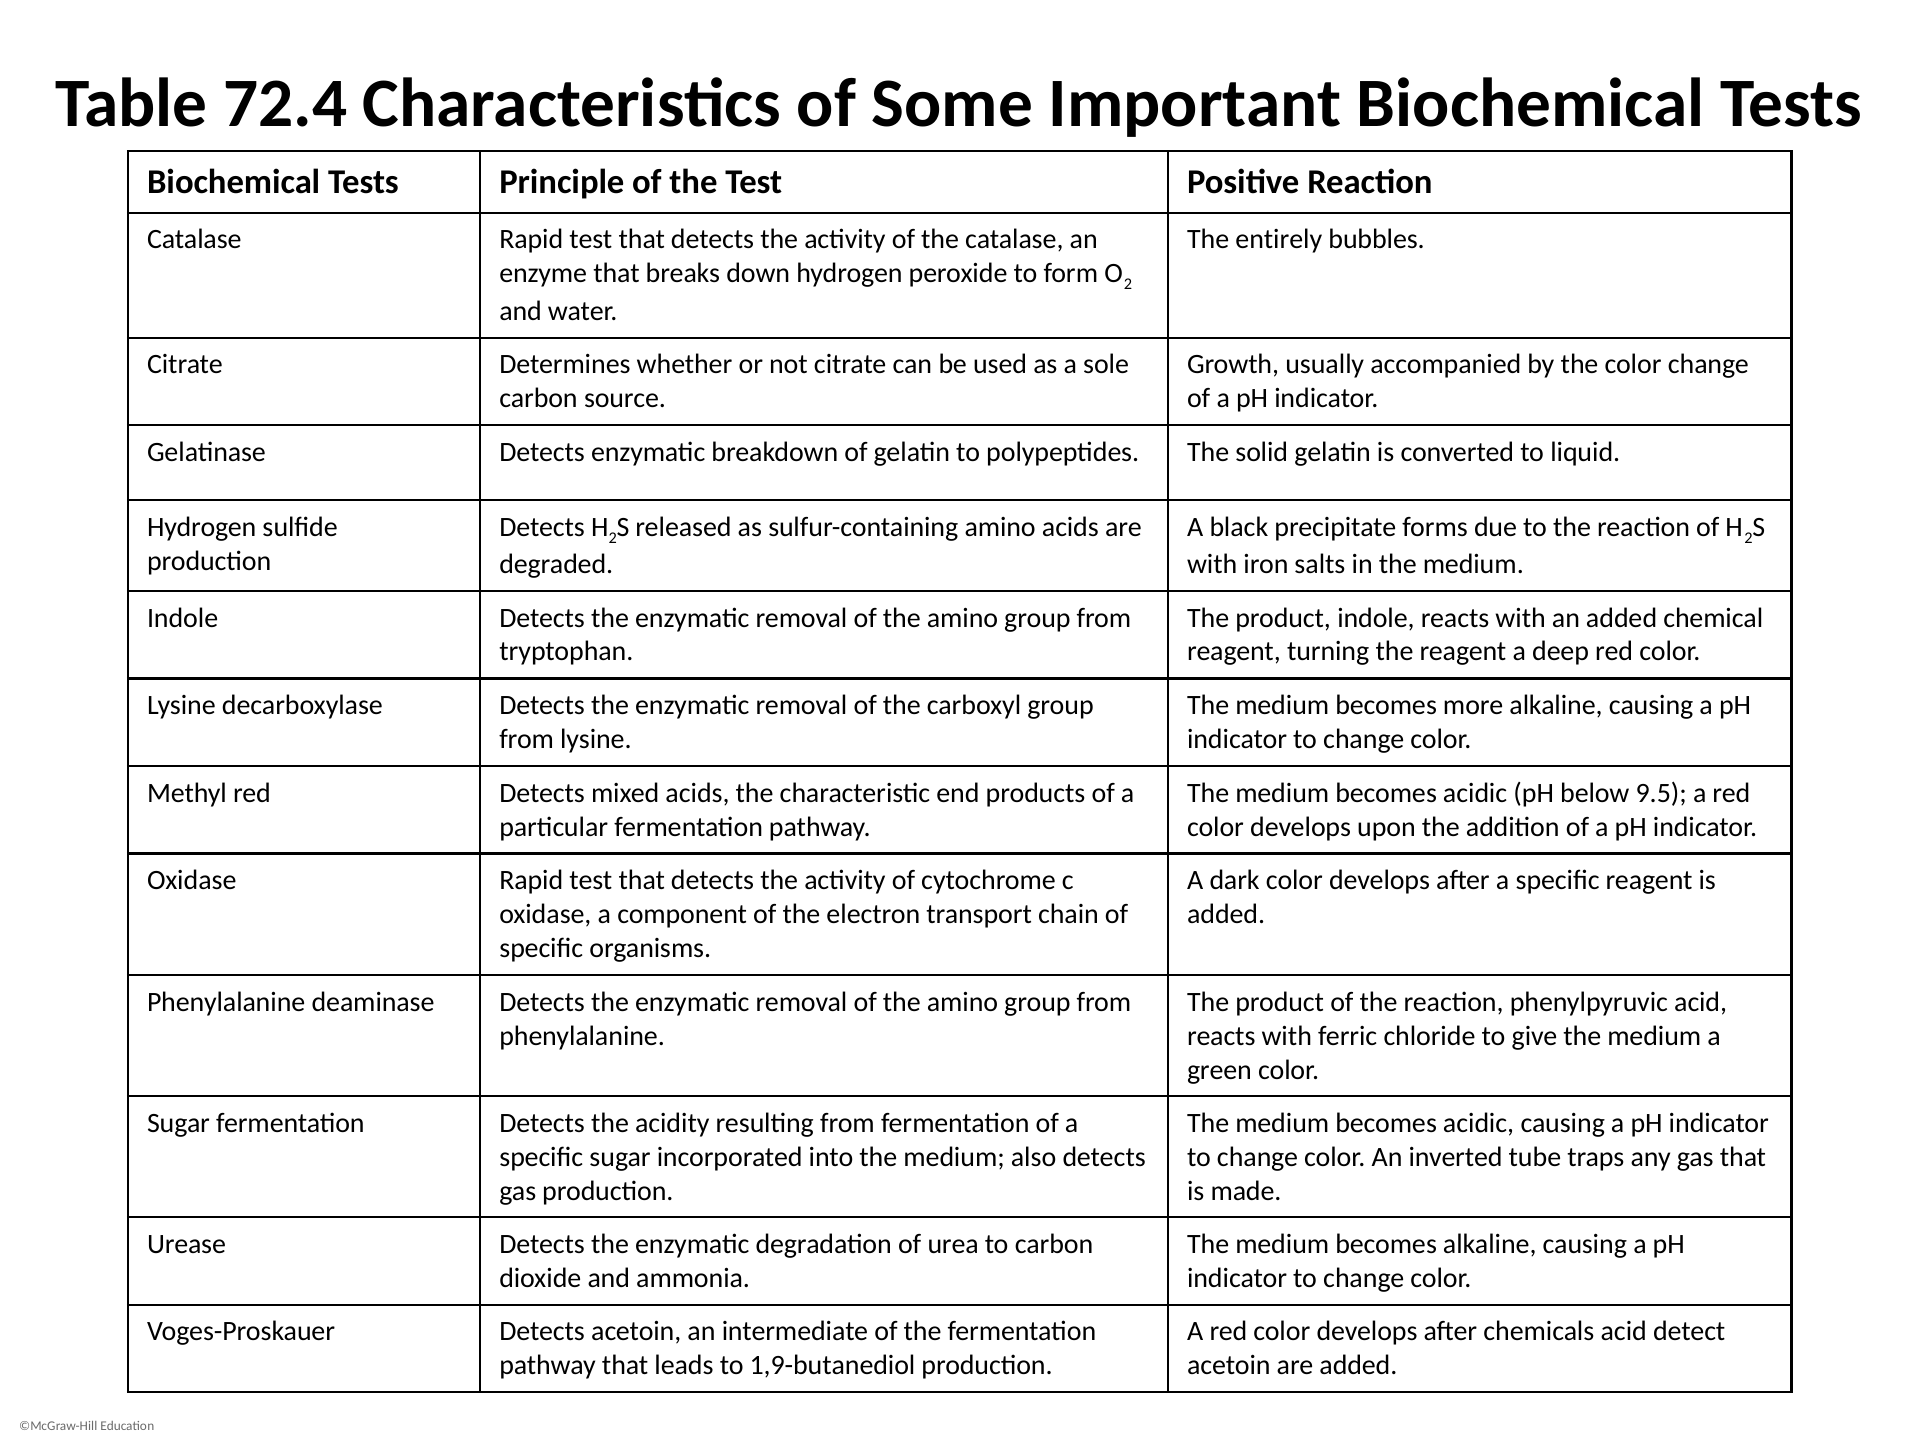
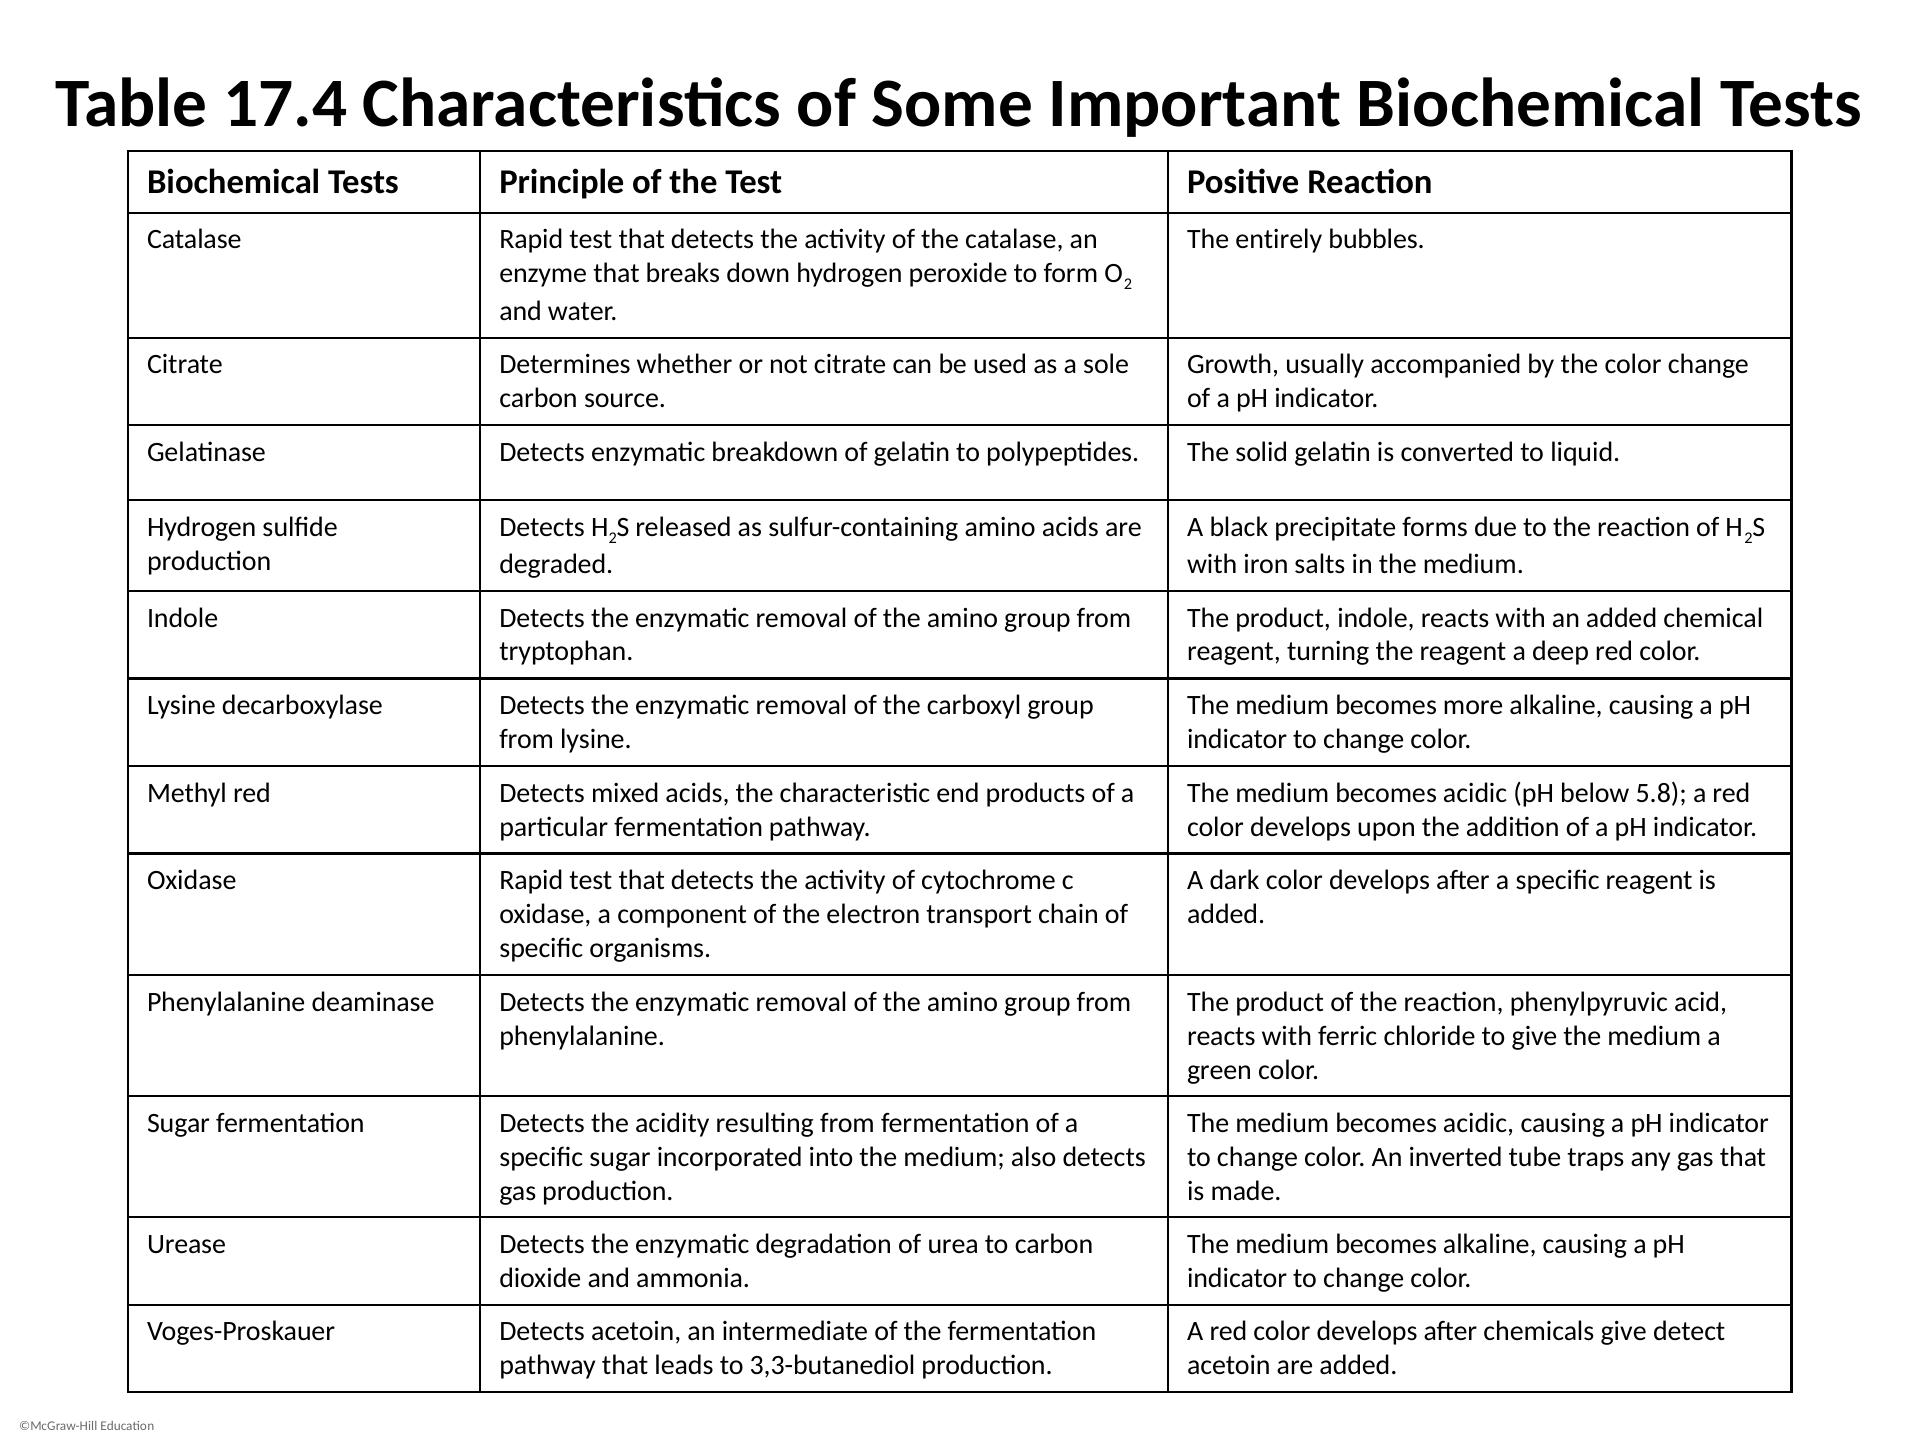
72.4: 72.4 -> 17.4
9.5: 9.5 -> 5.8
chemicals acid: acid -> give
1,9-butanediol: 1,9-butanediol -> 3,3-butanediol
